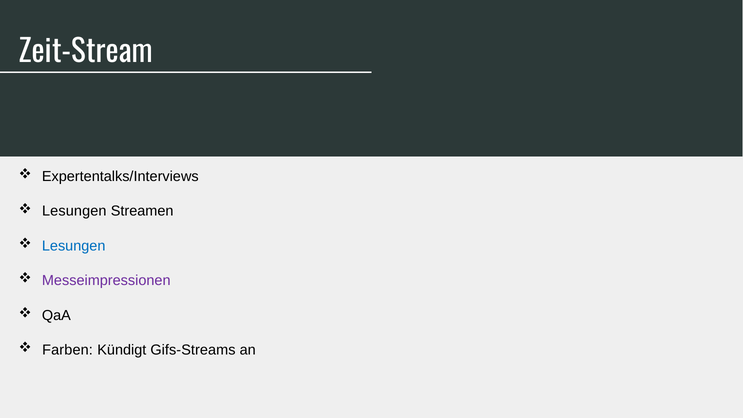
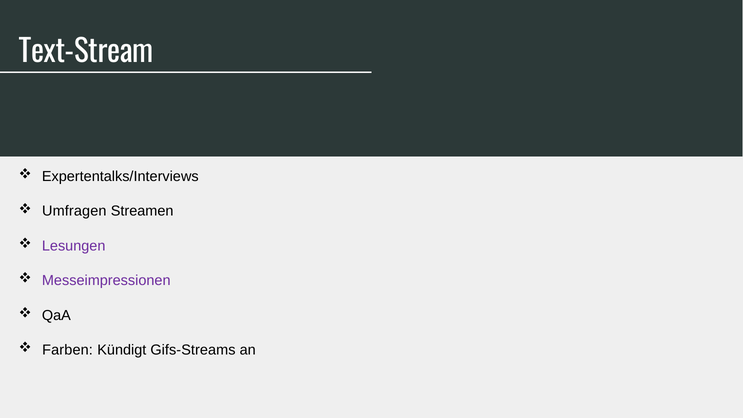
Zeit-Stream: Zeit-Stream -> Text-Stream
Lesungen at (74, 211): Lesungen -> Umfragen
Lesungen at (74, 246) colour: blue -> purple
